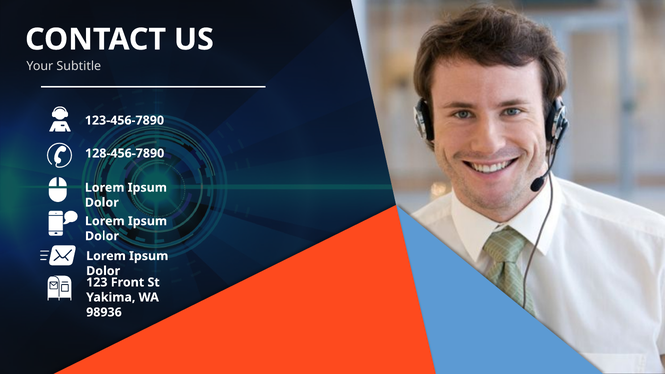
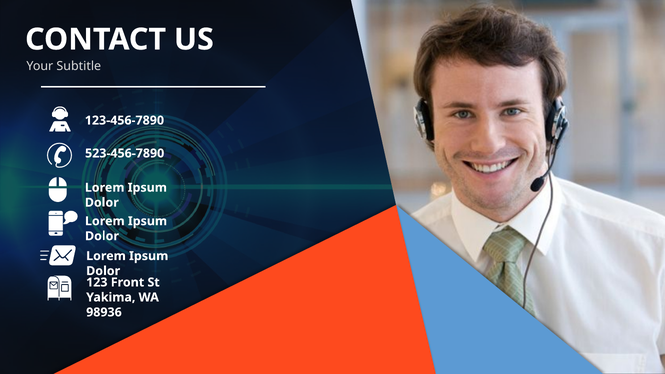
128-456-7890: 128-456-7890 -> 523-456-7890
